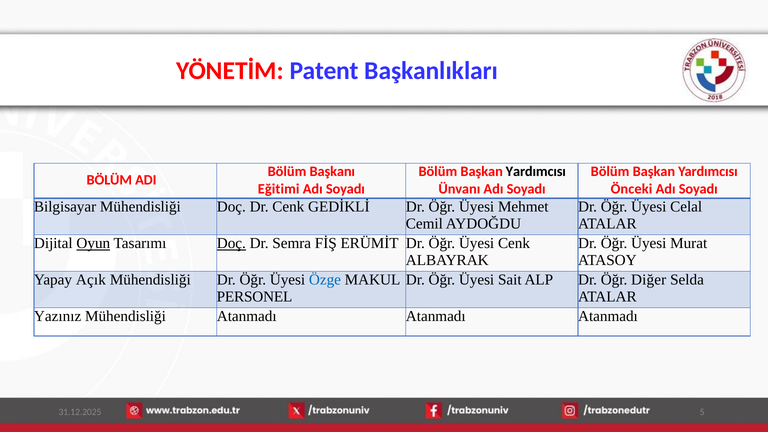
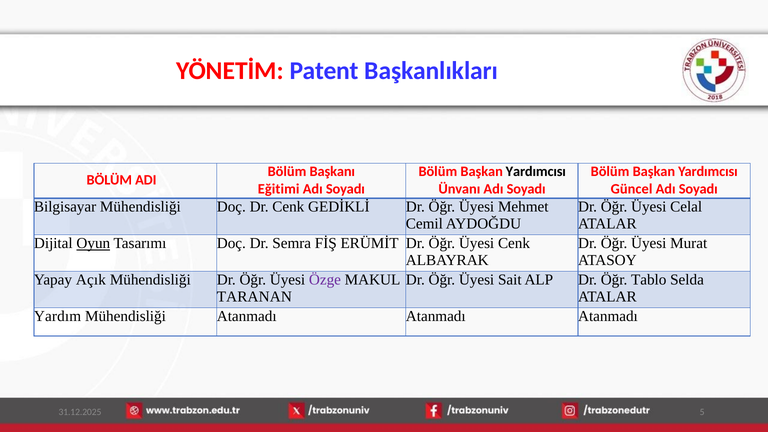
Önceki: Önceki -> Güncel
Doç at (231, 243) underline: present -> none
Özge colour: blue -> purple
Diğer: Diğer -> Tablo
PERSONEL: PERSONEL -> TARANAN
Yazınız: Yazınız -> Yardım
